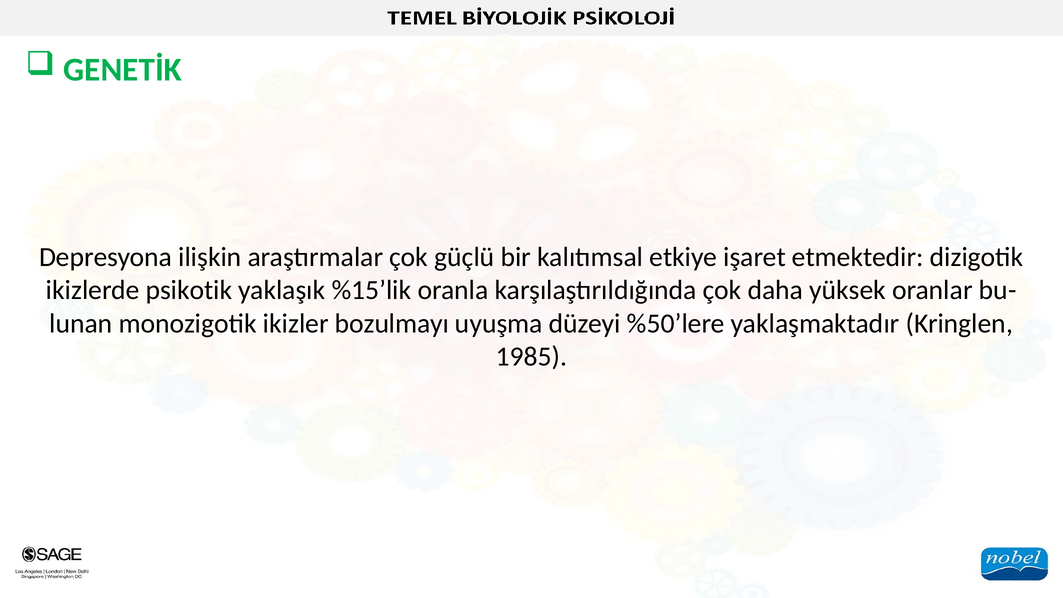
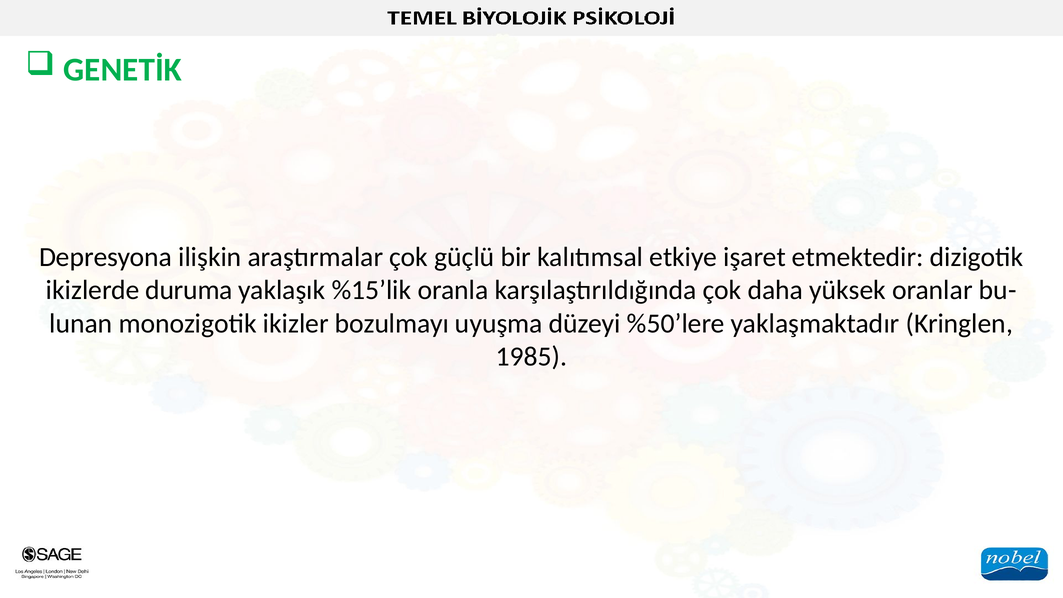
psikotik: psikotik -> duruma
